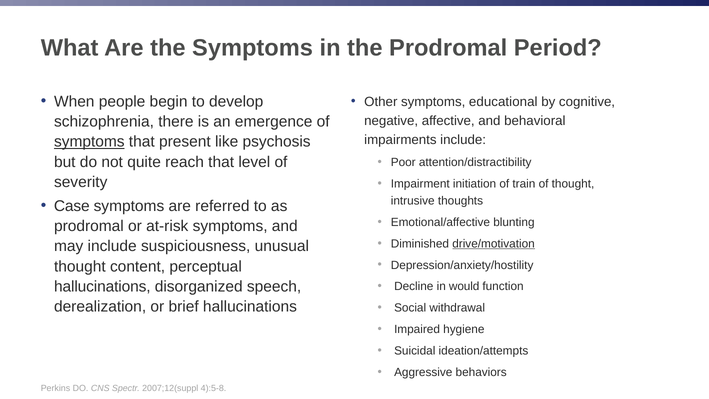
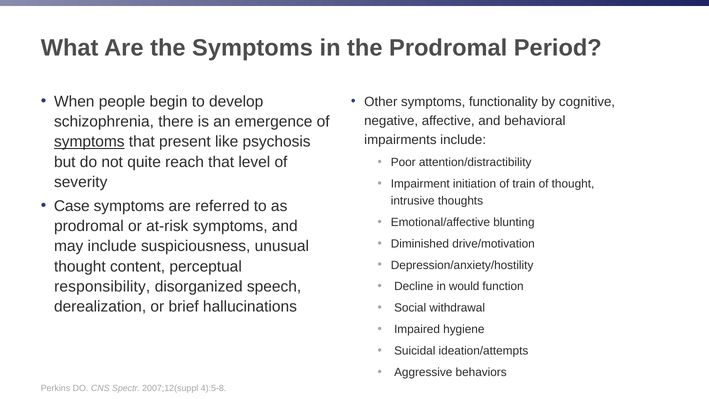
educational: educational -> functionality
drive/motivation underline: present -> none
hallucinations at (102, 286): hallucinations -> responsibility
